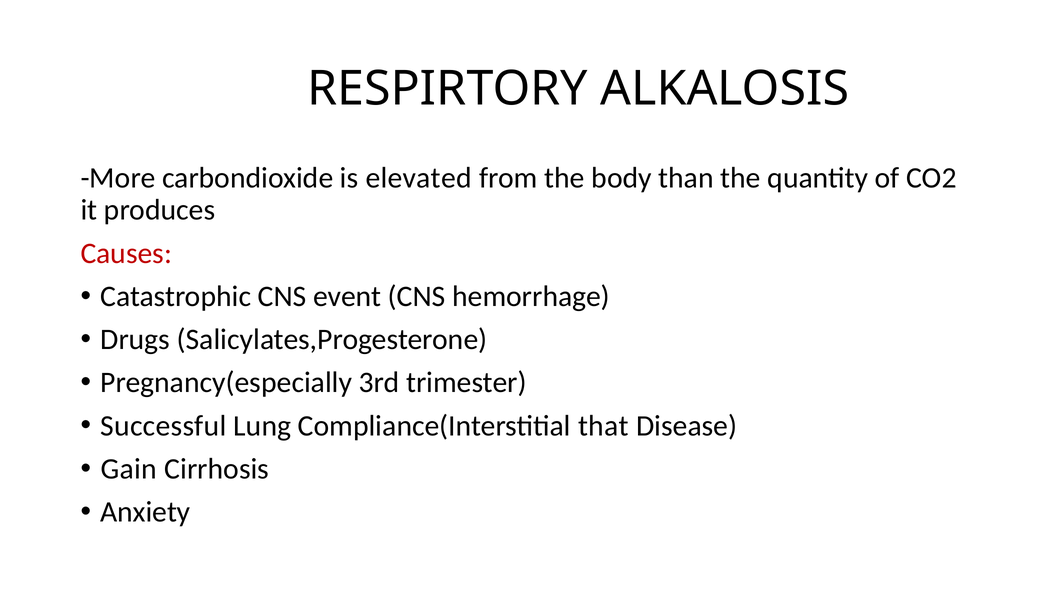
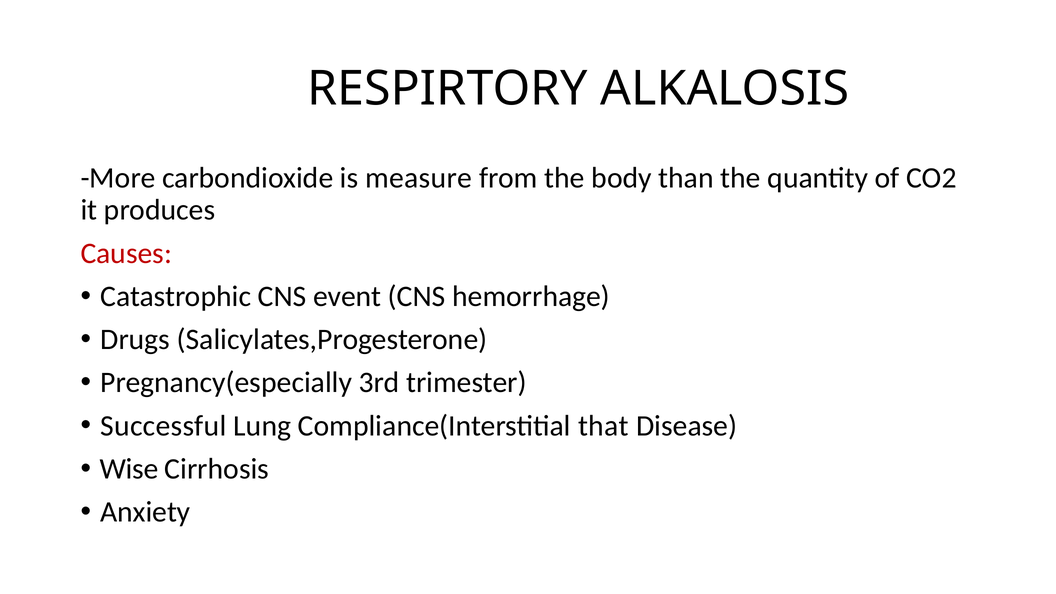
elevated: elevated -> measure
Gain: Gain -> Wise
